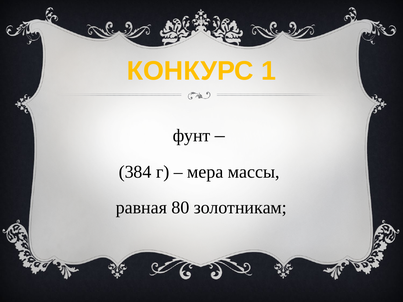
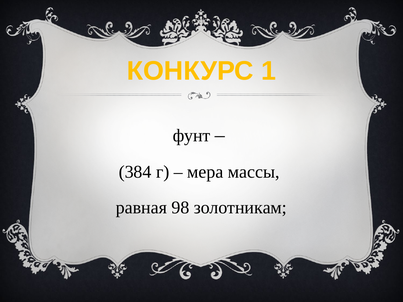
80: 80 -> 98
